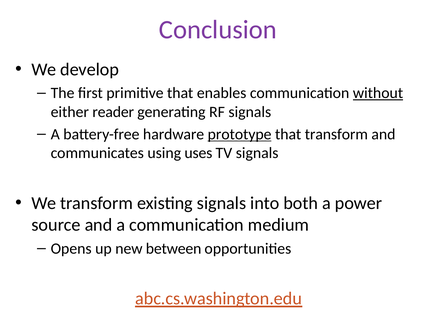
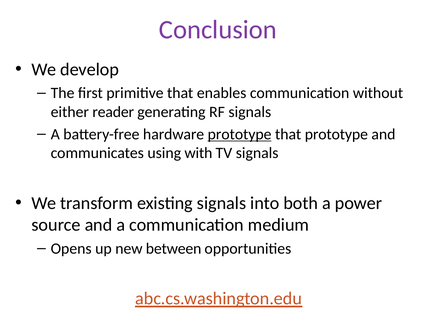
without underline: present -> none
that transform: transform -> prototype
uses: uses -> with
